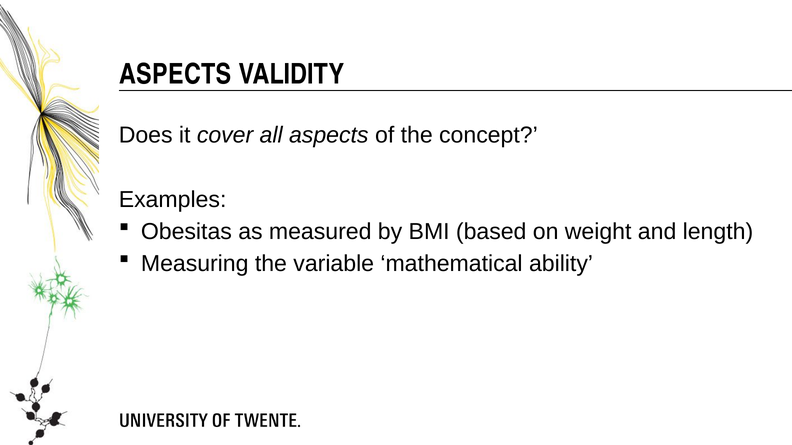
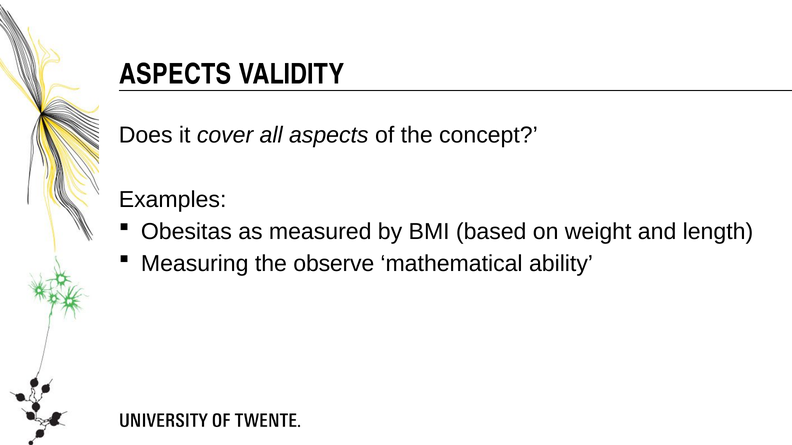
variable: variable -> observe
